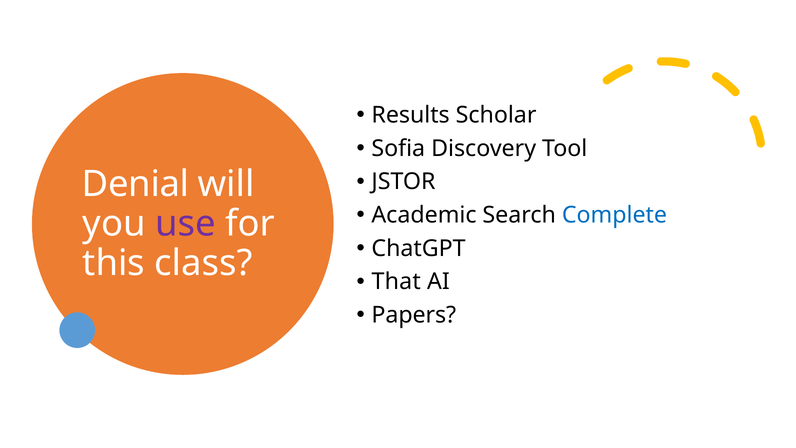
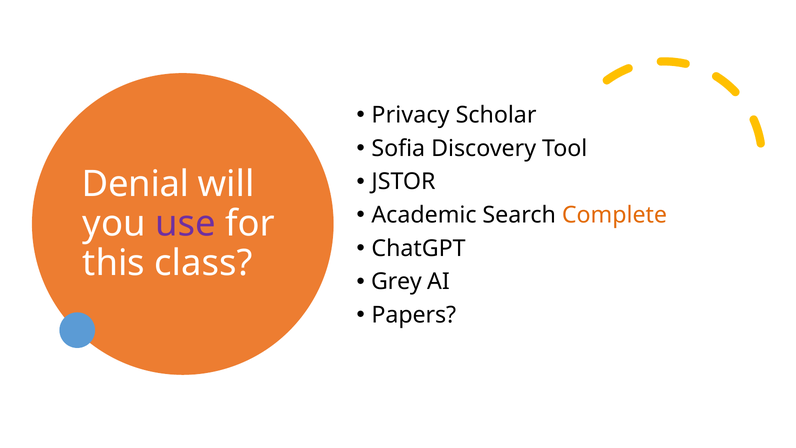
Results: Results -> Privacy
Complete colour: blue -> orange
That: That -> Grey
